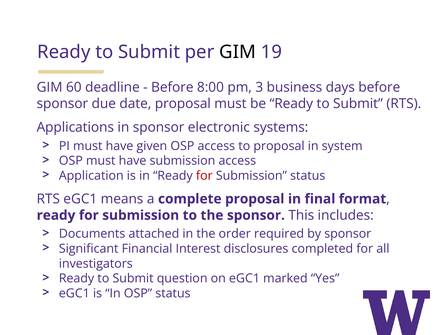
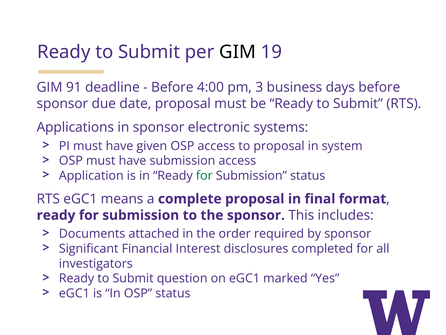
60: 60 -> 91
8:00: 8:00 -> 4:00
for at (204, 176) colour: red -> green
